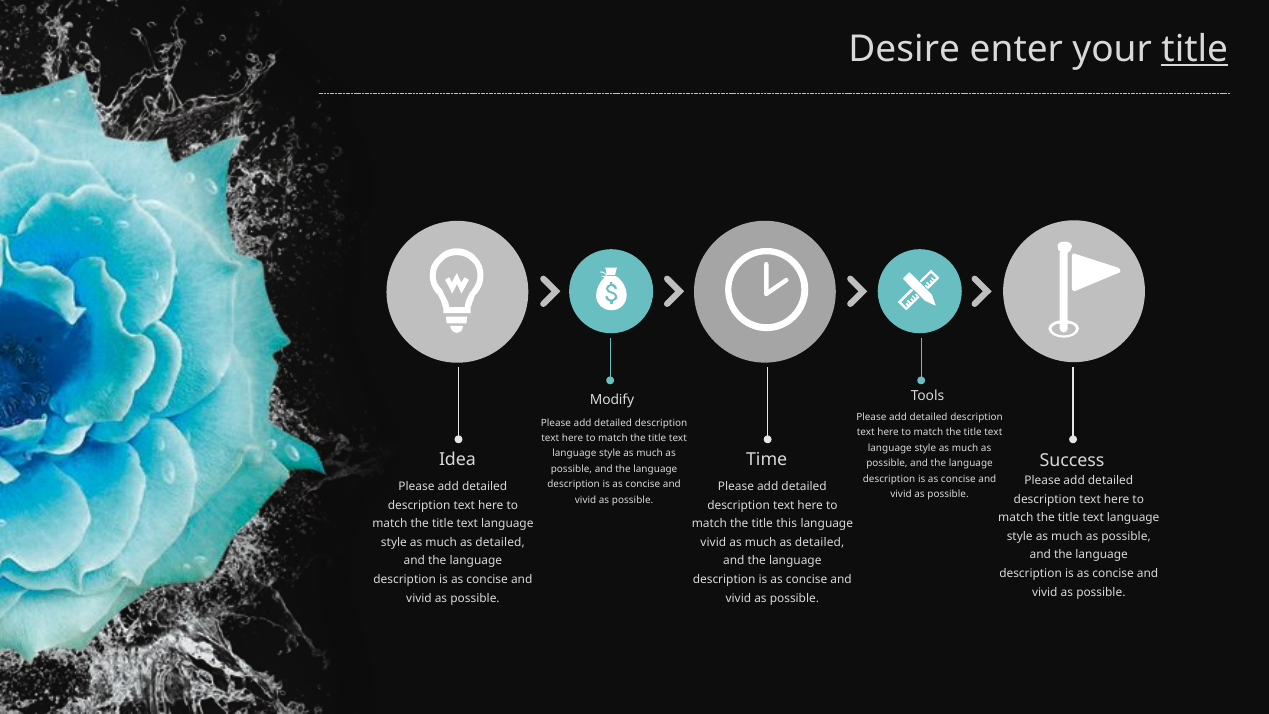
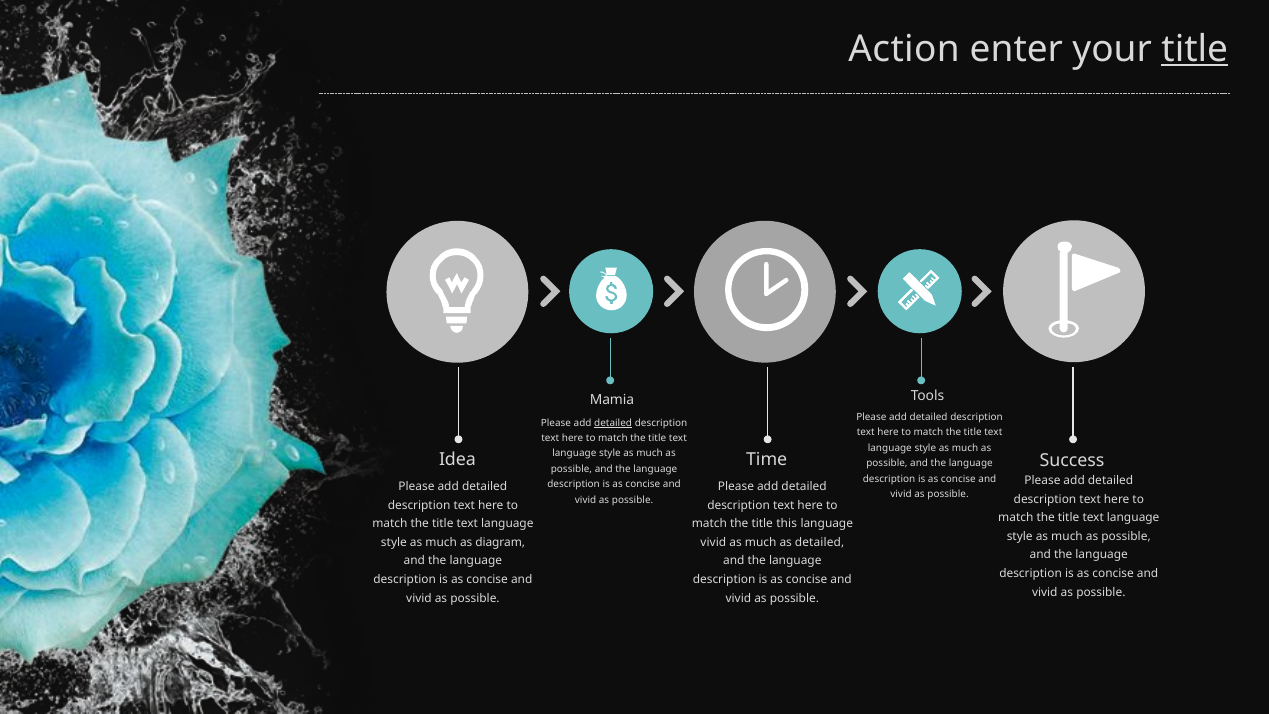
Desire: Desire -> Action
Modify: Modify -> Mamia
detailed at (613, 423) underline: none -> present
detailed at (500, 542): detailed -> diagram
